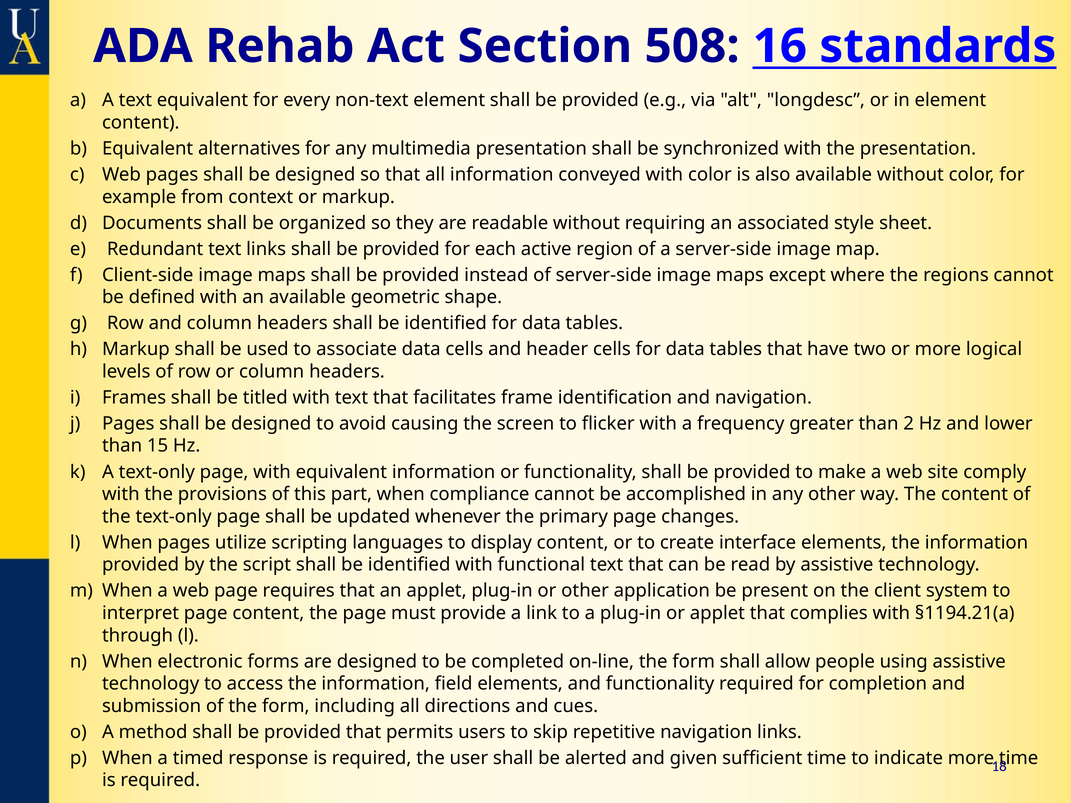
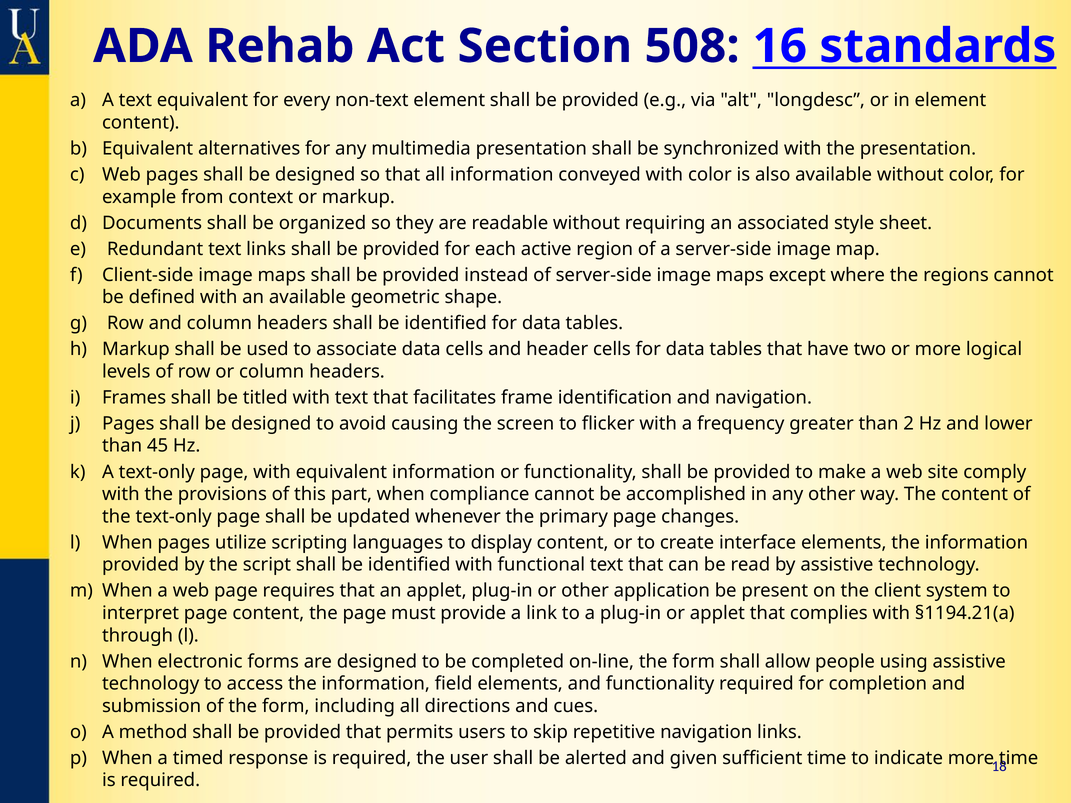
15: 15 -> 45
